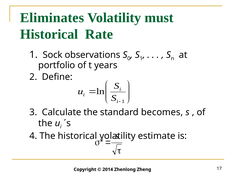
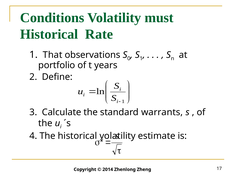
Eliminates: Eliminates -> Conditions
Sock: Sock -> That
becomes: becomes -> warrants
